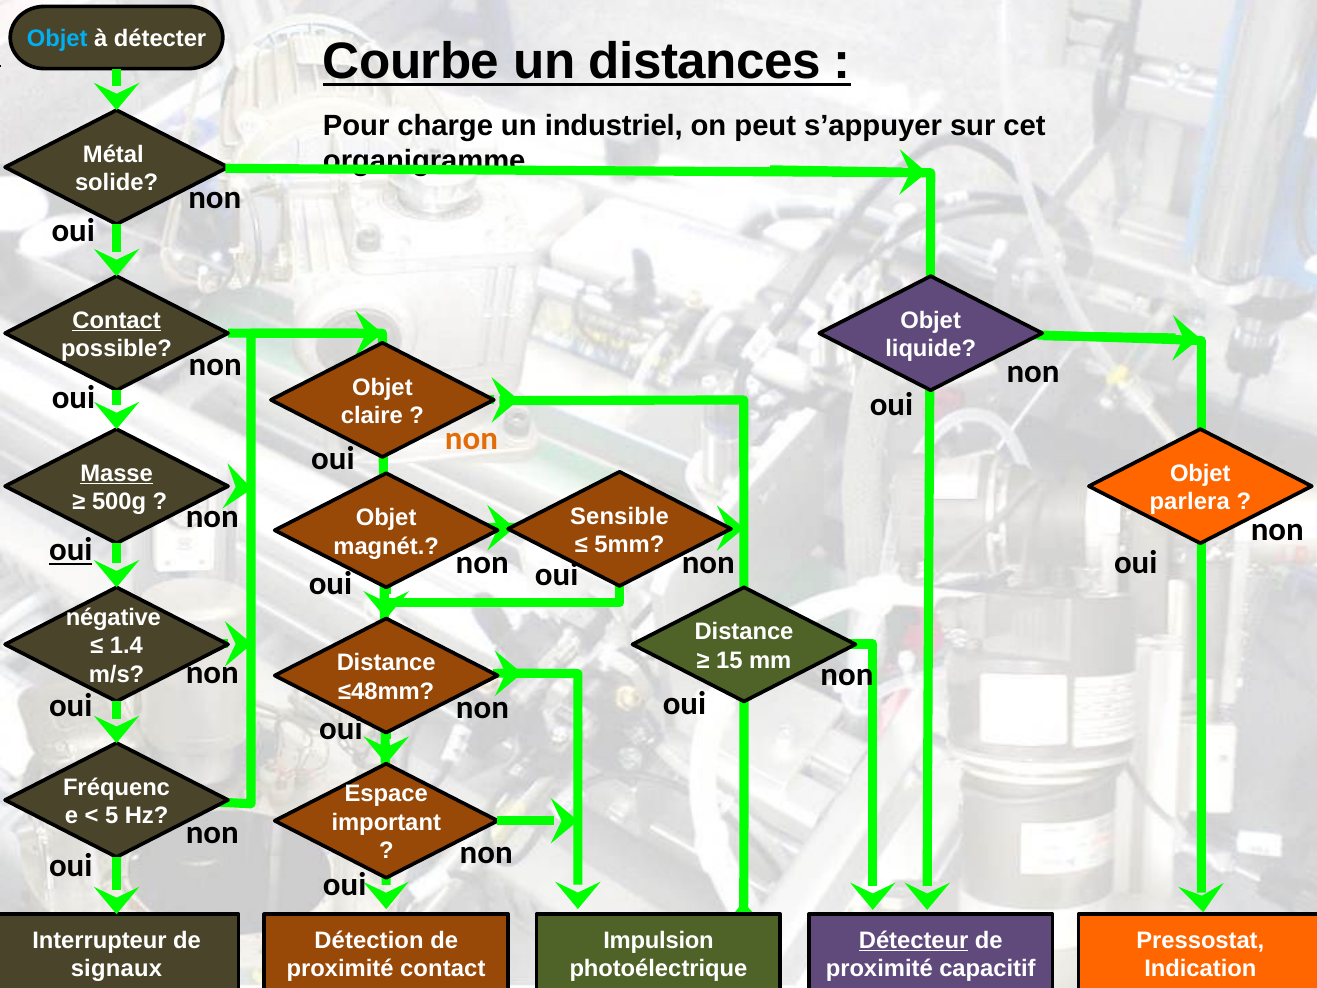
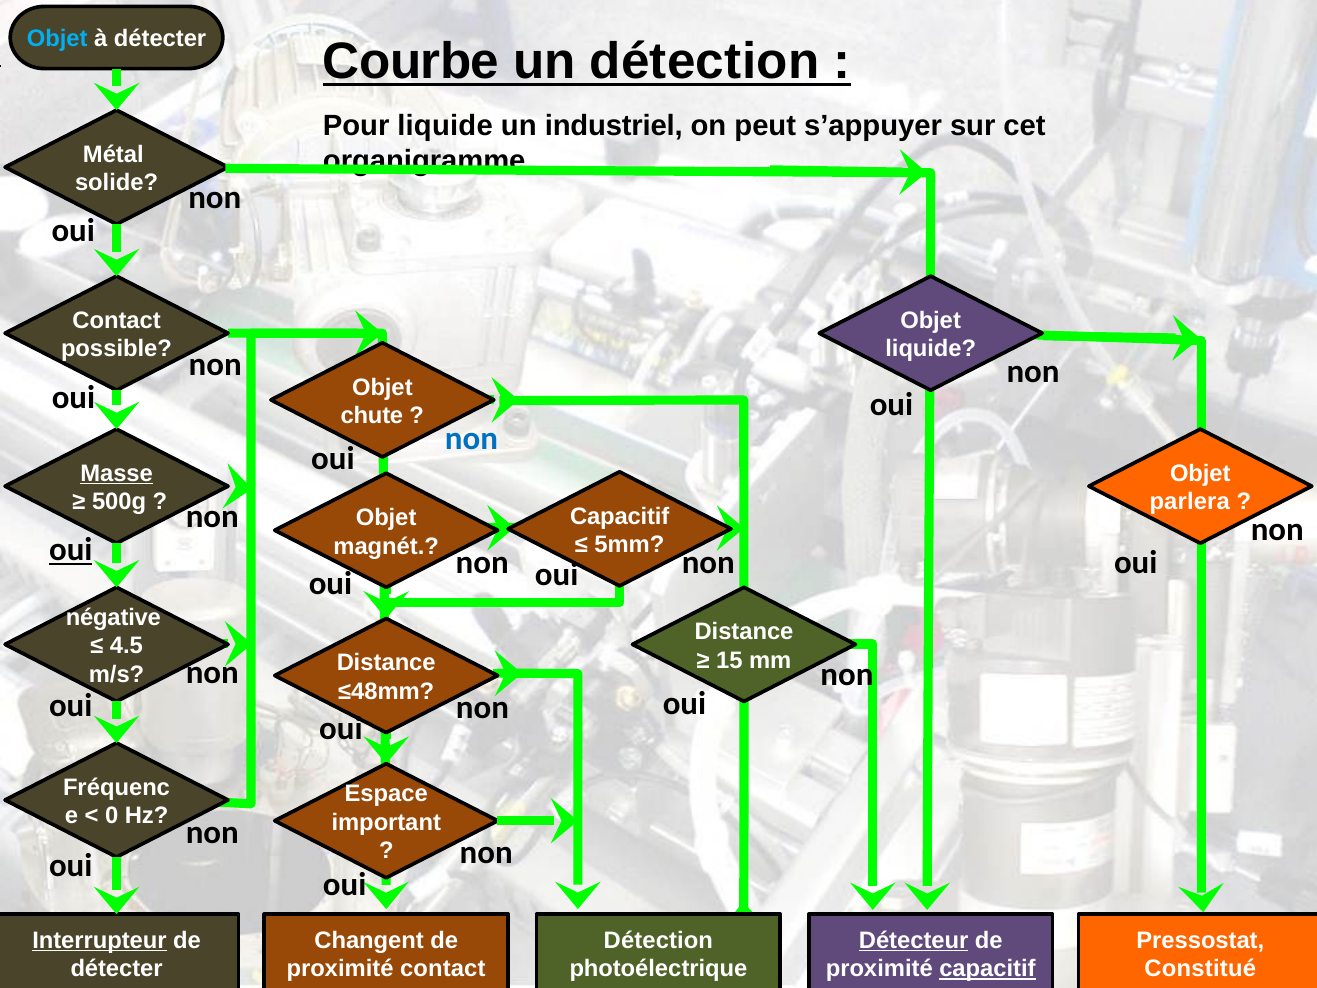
un distances: distances -> détection
Pour charge: charge -> liquide
Contact at (117, 320) underline: present -> none
claire: claire -> chute
non at (471, 438) colour: orange -> blue
Sensible at (620, 516): Sensible -> Capacitif
1.4: 1.4 -> 4.5
5: 5 -> 0
Interrupteur underline: none -> present
Détection: Détection -> Changent
Impulsion at (659, 940): Impulsion -> Détection
signaux at (116, 969): signaux -> détecter
capacitif at (987, 969) underline: none -> present
Indication: Indication -> Constitué
